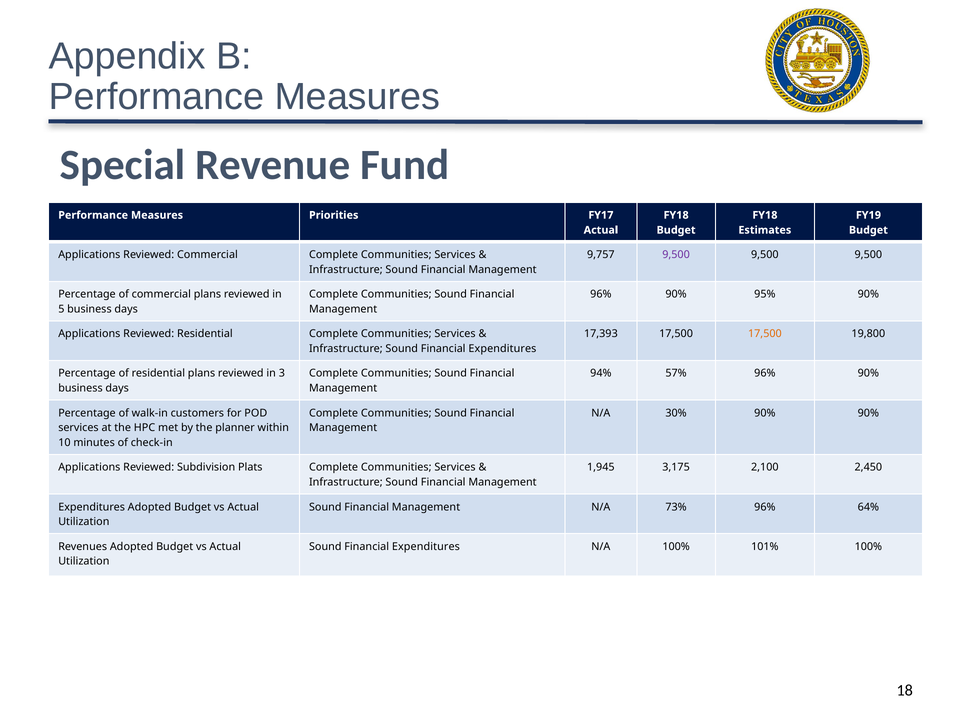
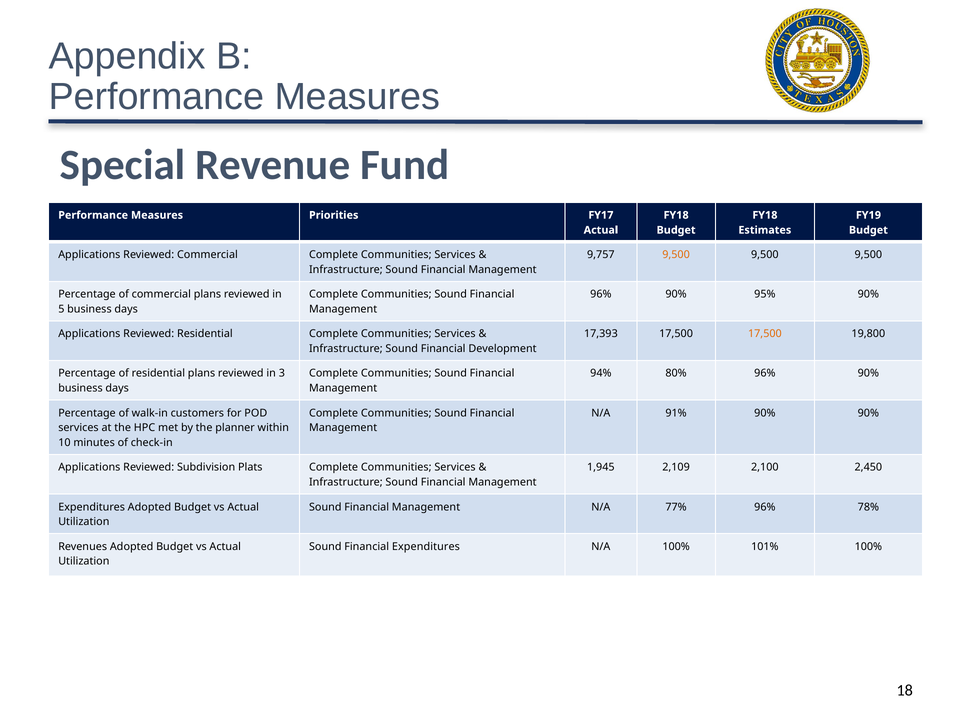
9,500 at (676, 255) colour: purple -> orange
Infrastructure Sound Financial Expenditures: Expenditures -> Development
57%: 57% -> 80%
30%: 30% -> 91%
3,175: 3,175 -> 2,109
73%: 73% -> 77%
64%: 64% -> 78%
